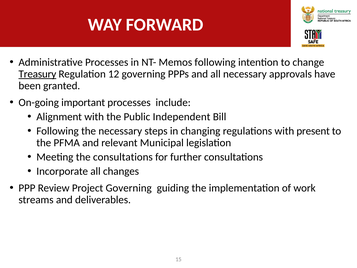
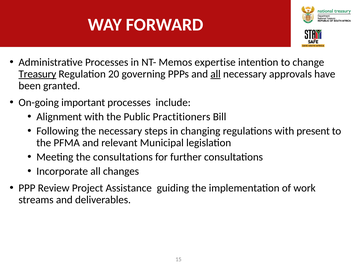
Memos following: following -> expertise
12: 12 -> 20
all at (216, 74) underline: none -> present
Independent: Independent -> Practitioners
Project Governing: Governing -> Assistance
